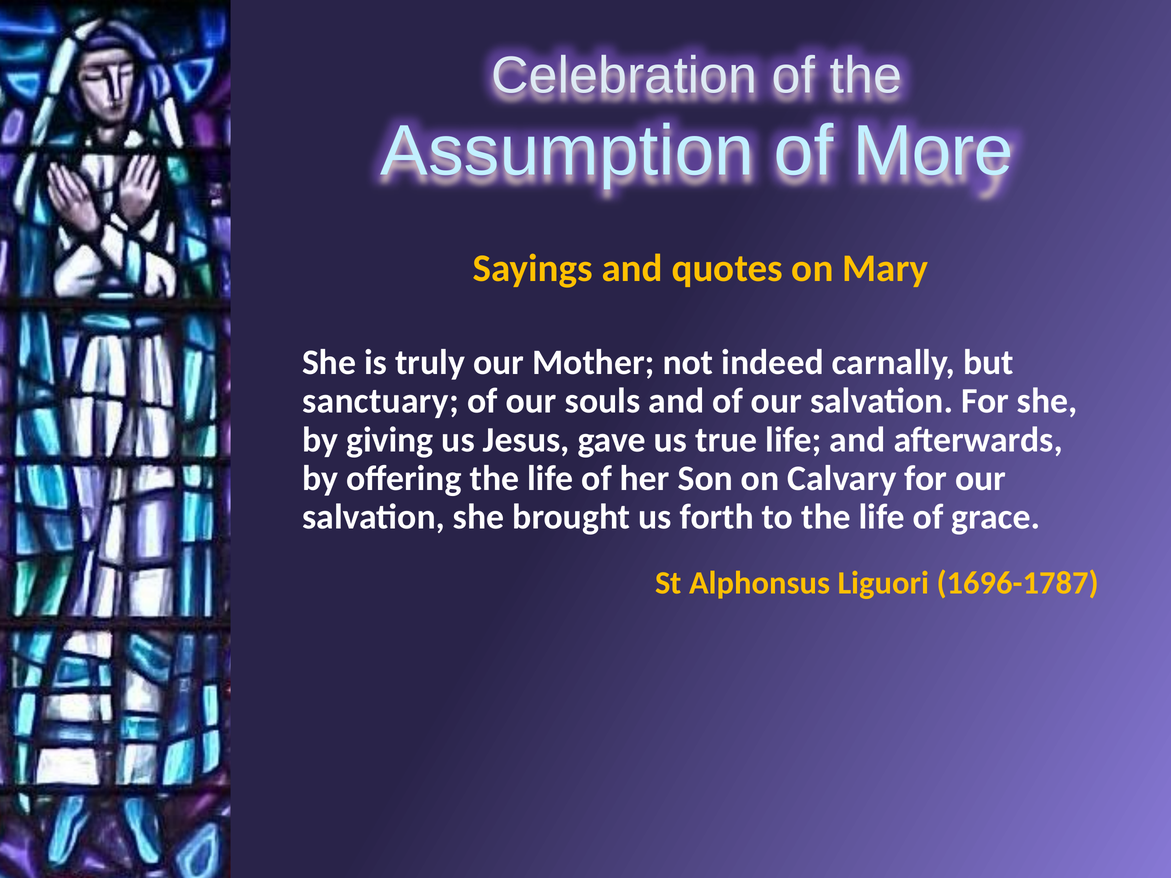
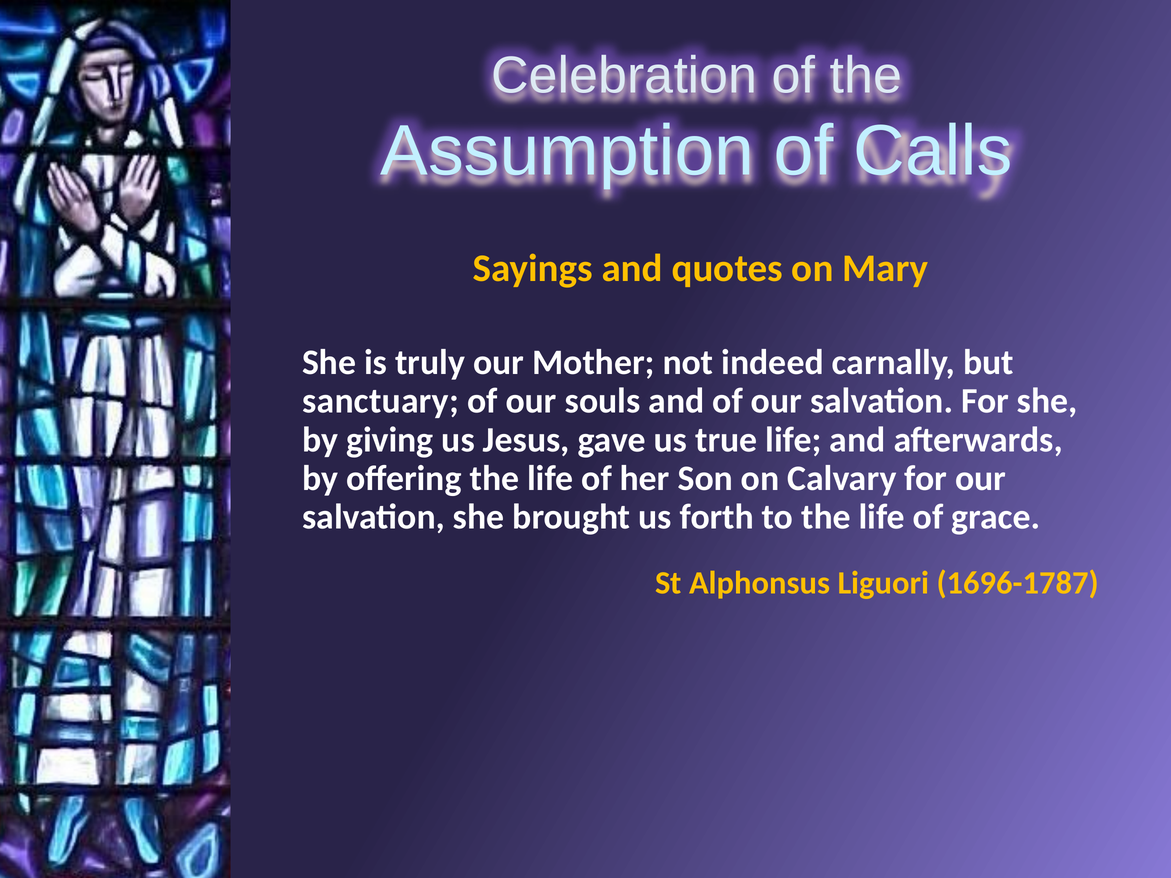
More: More -> Calls
